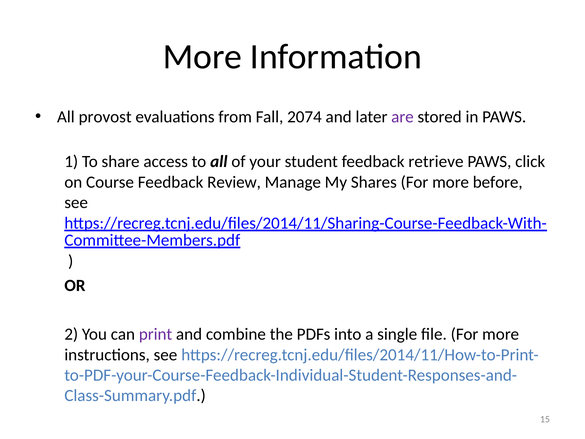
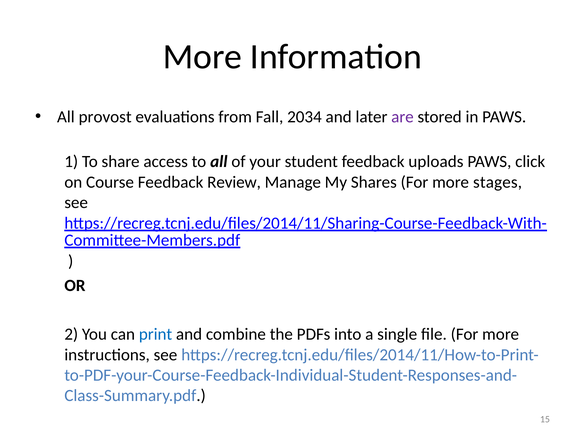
2074: 2074 -> 2034
retrieve: retrieve -> uploads
before: before -> stages
print colour: purple -> blue
